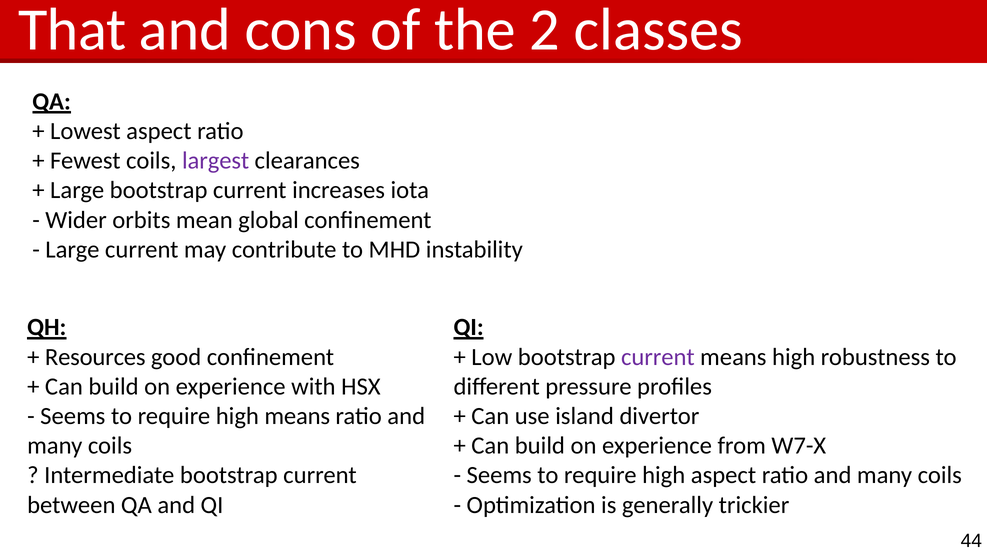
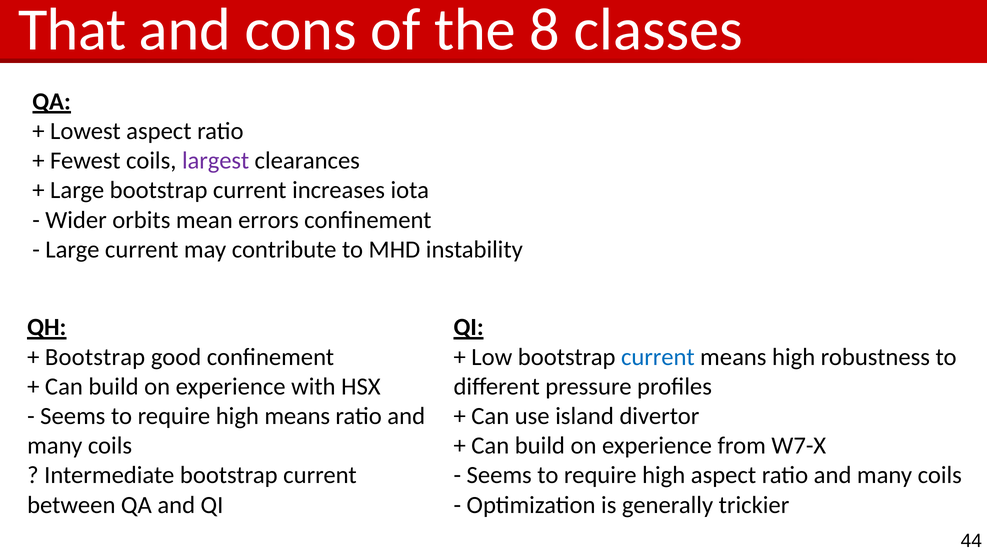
2: 2 -> 8
global: global -> errors
Resources at (95, 357): Resources -> Bootstrap
current at (658, 357) colour: purple -> blue
